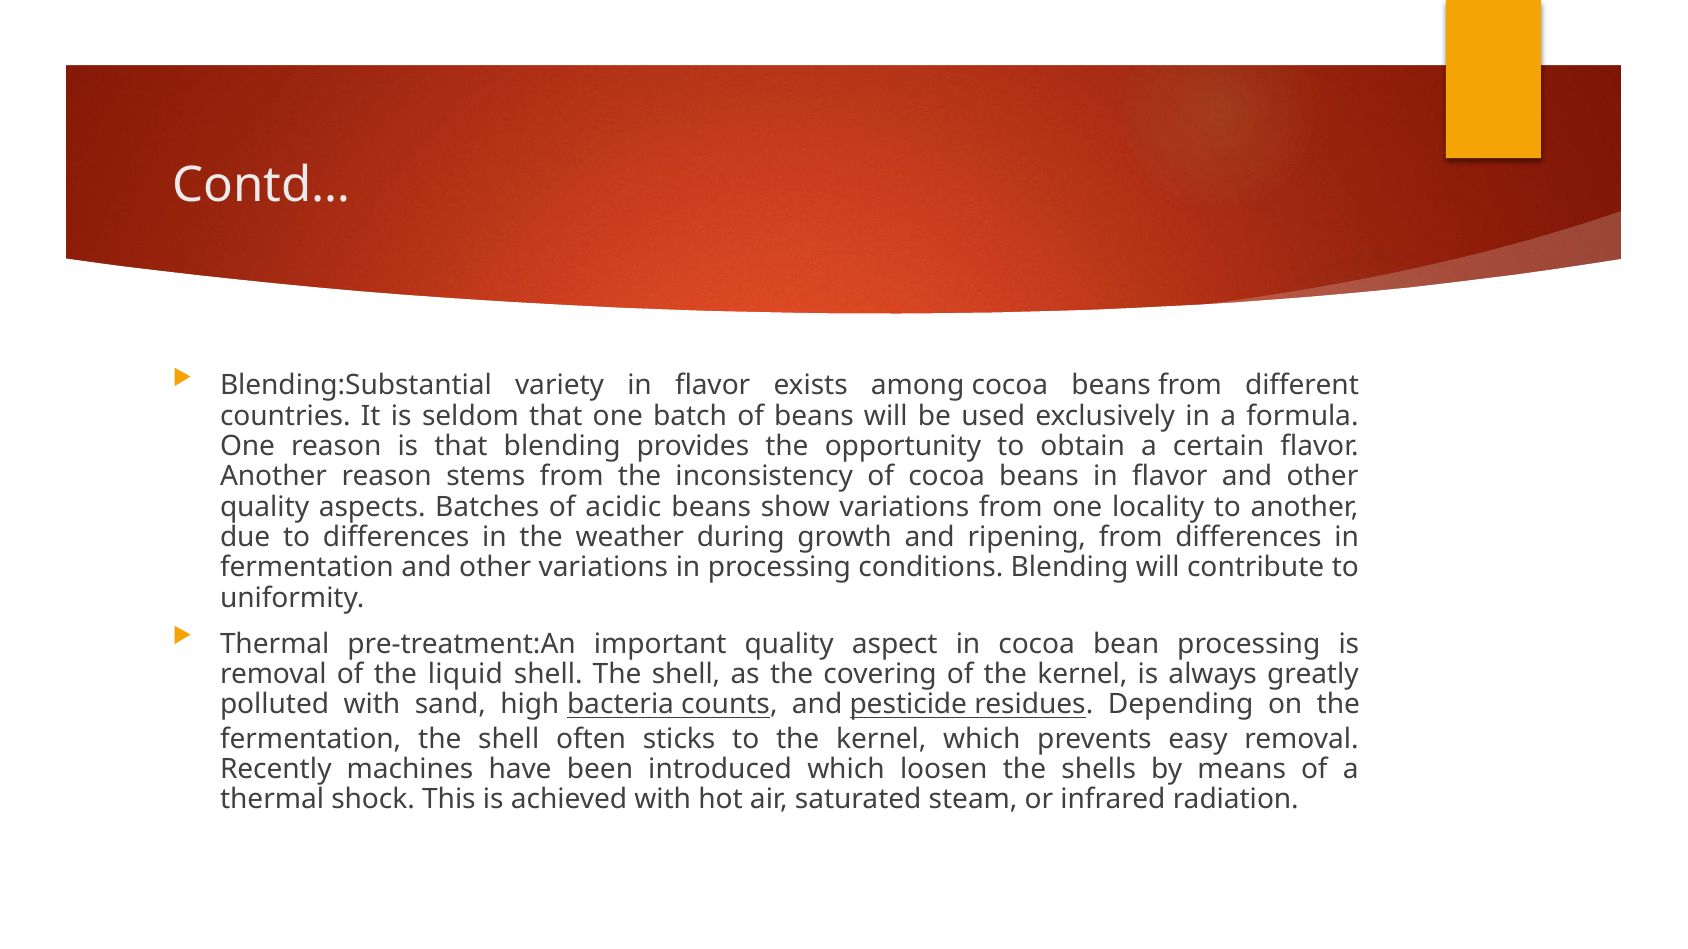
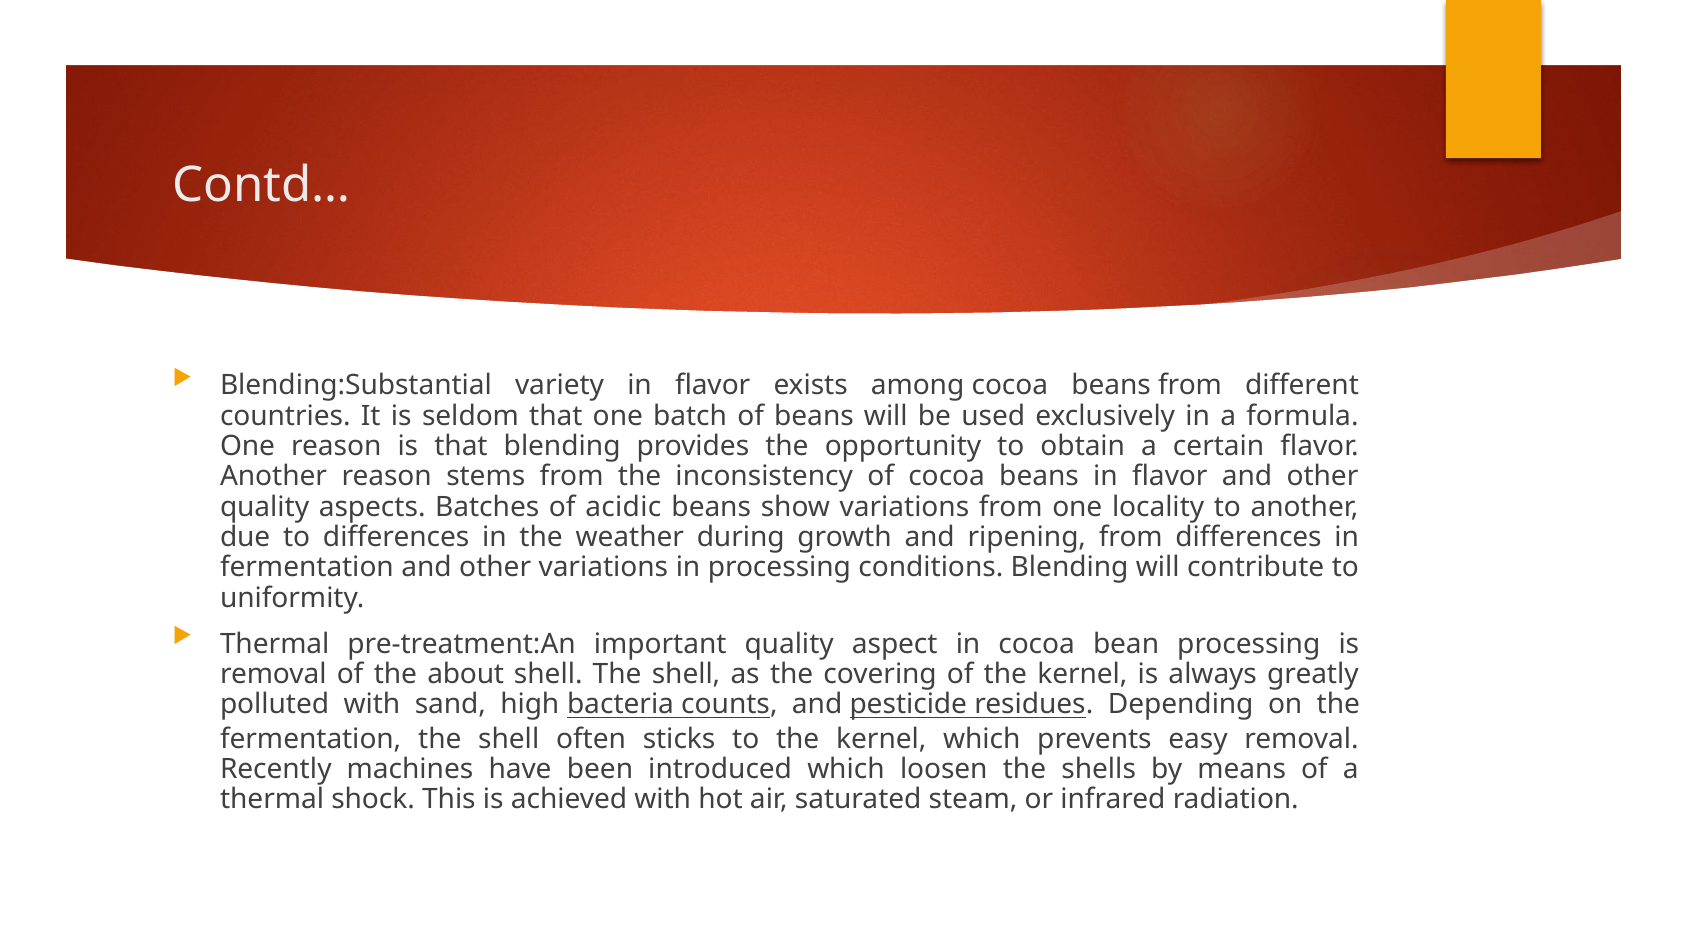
liquid: liquid -> about
